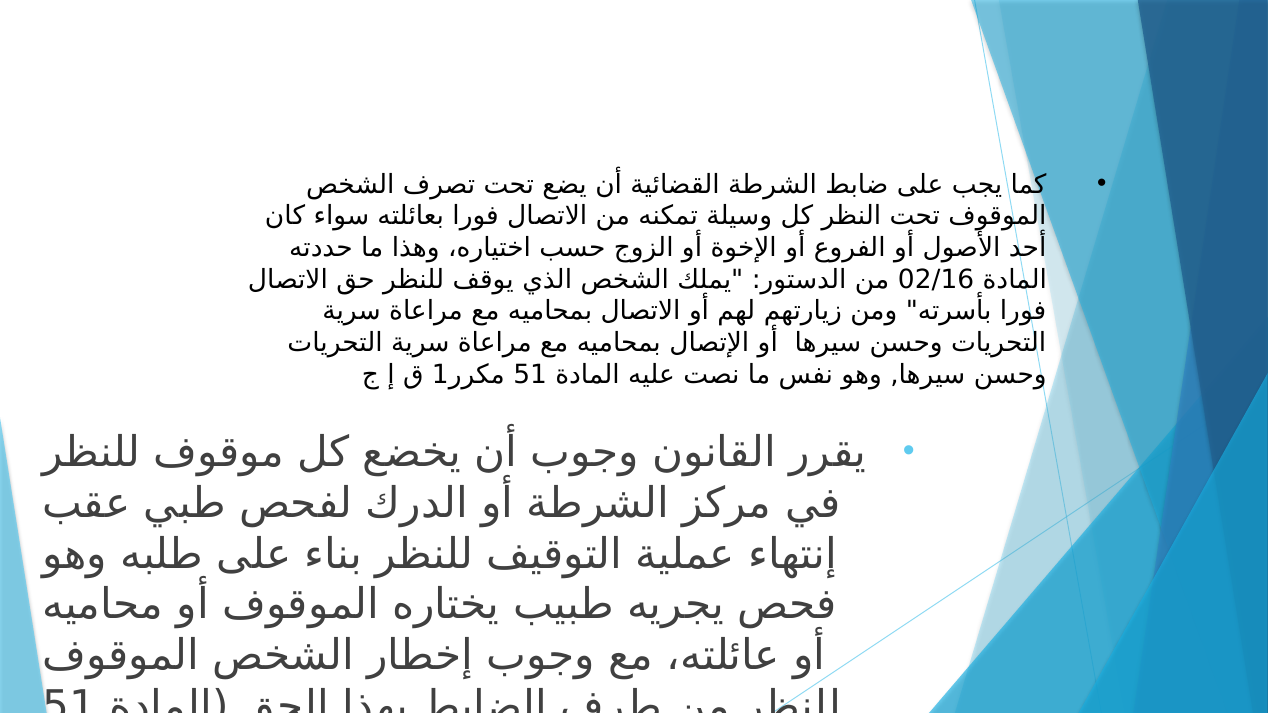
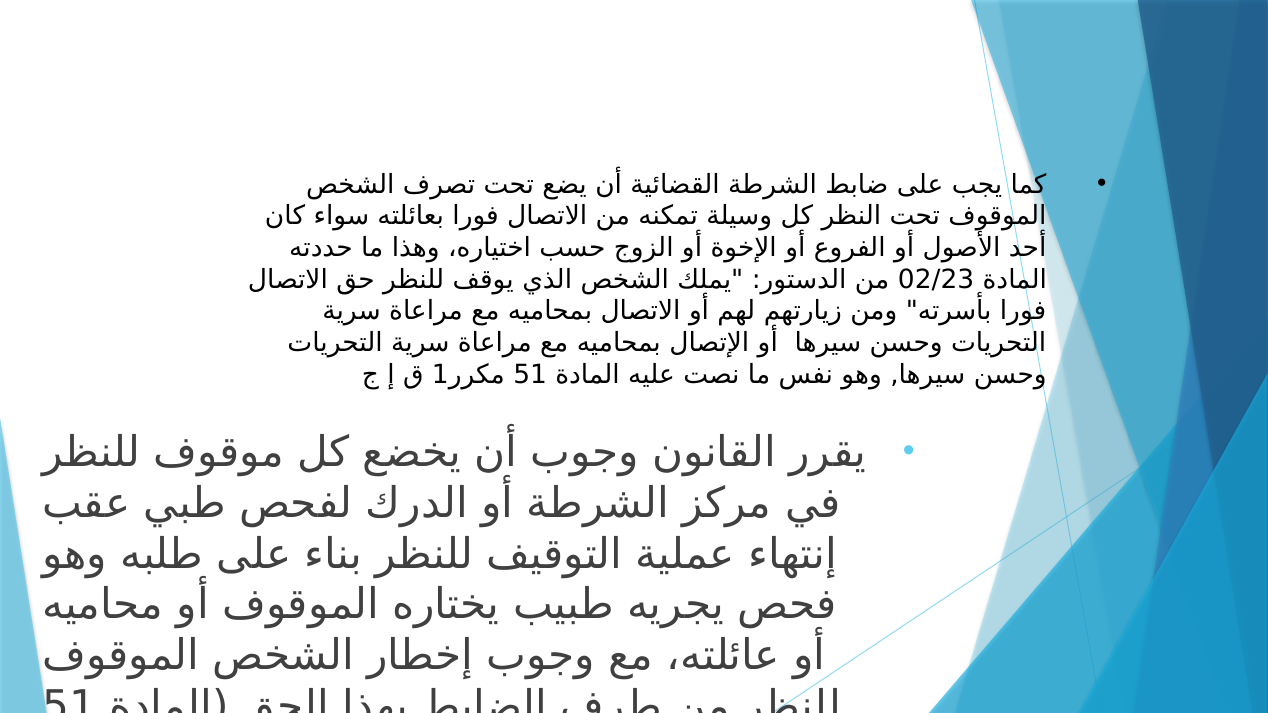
02/16: 02/16 -> 02/23
